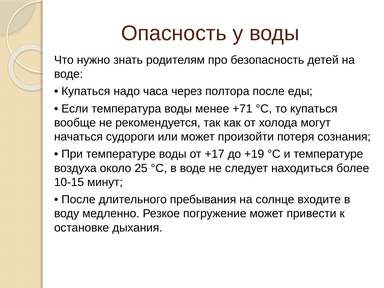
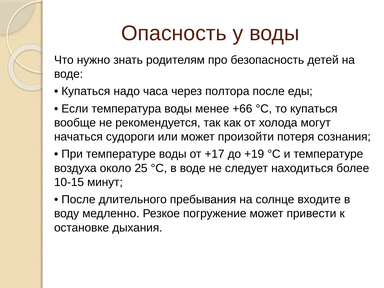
+71: +71 -> +66
